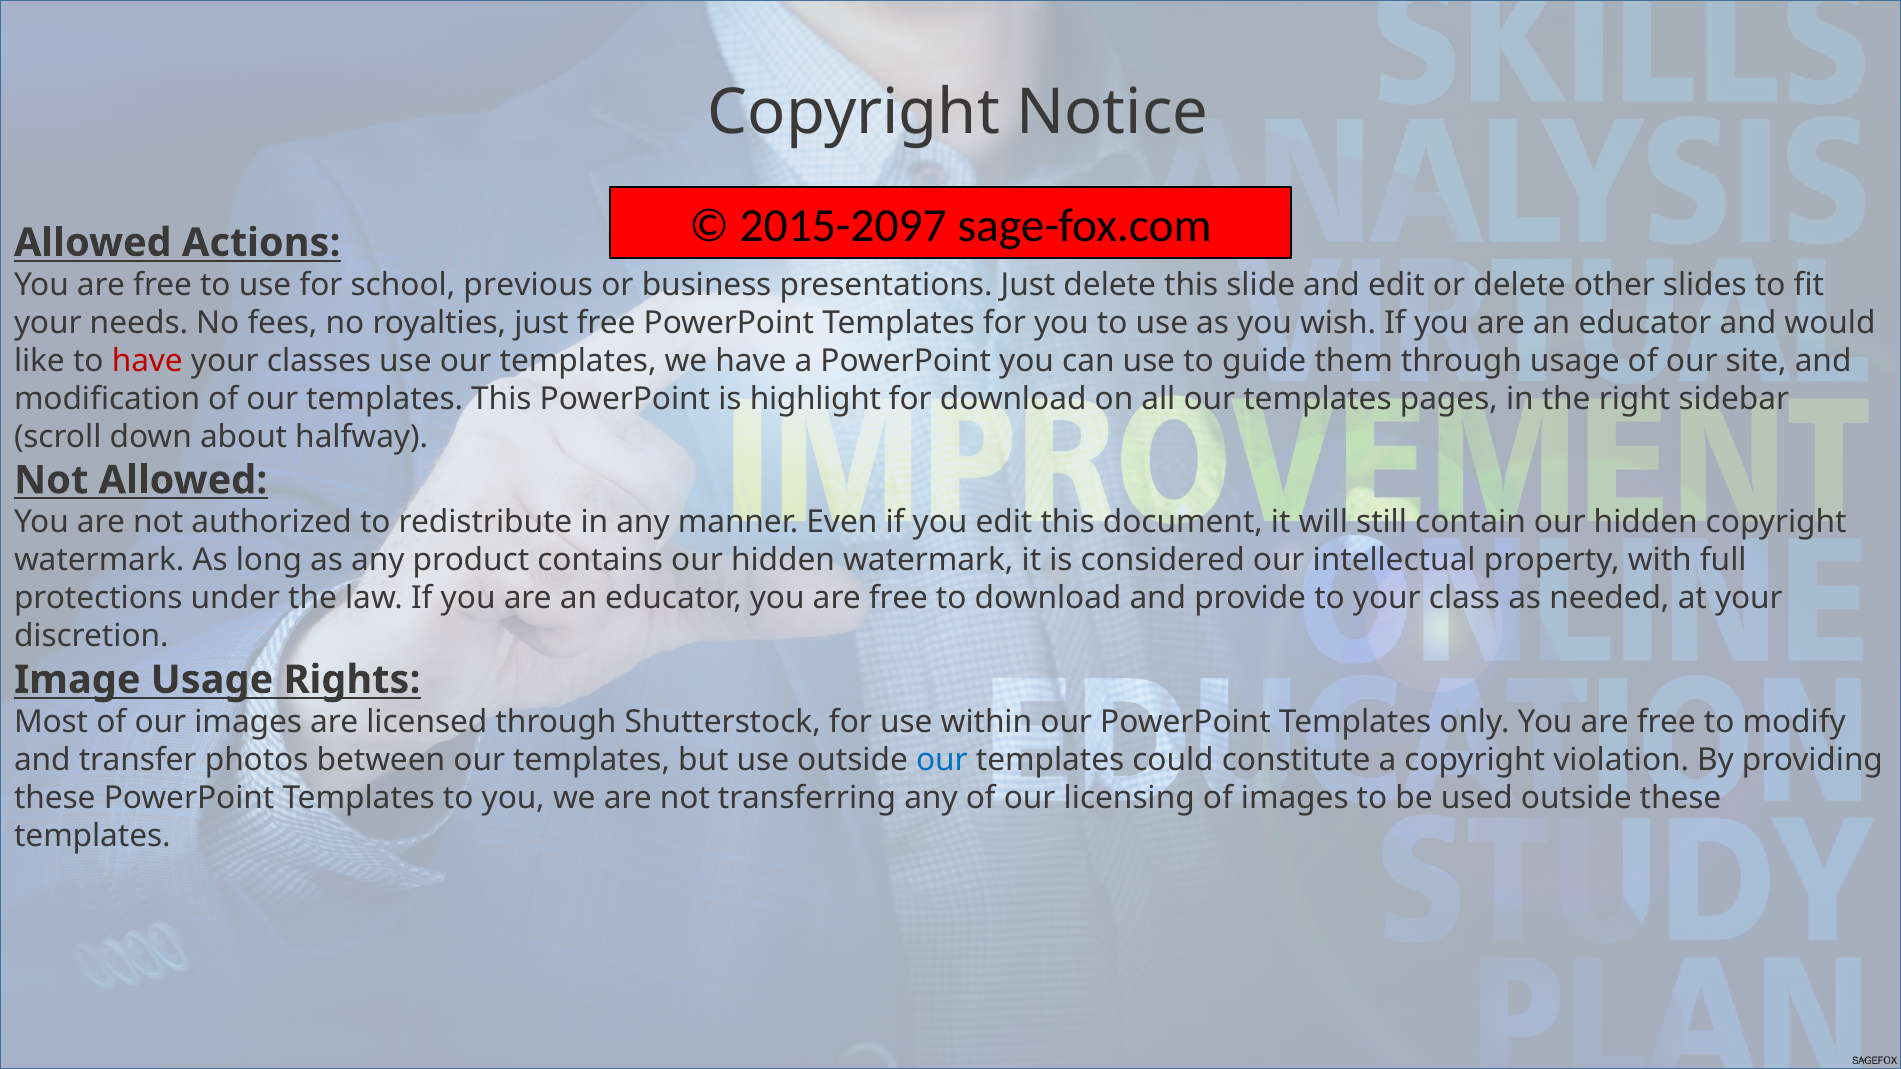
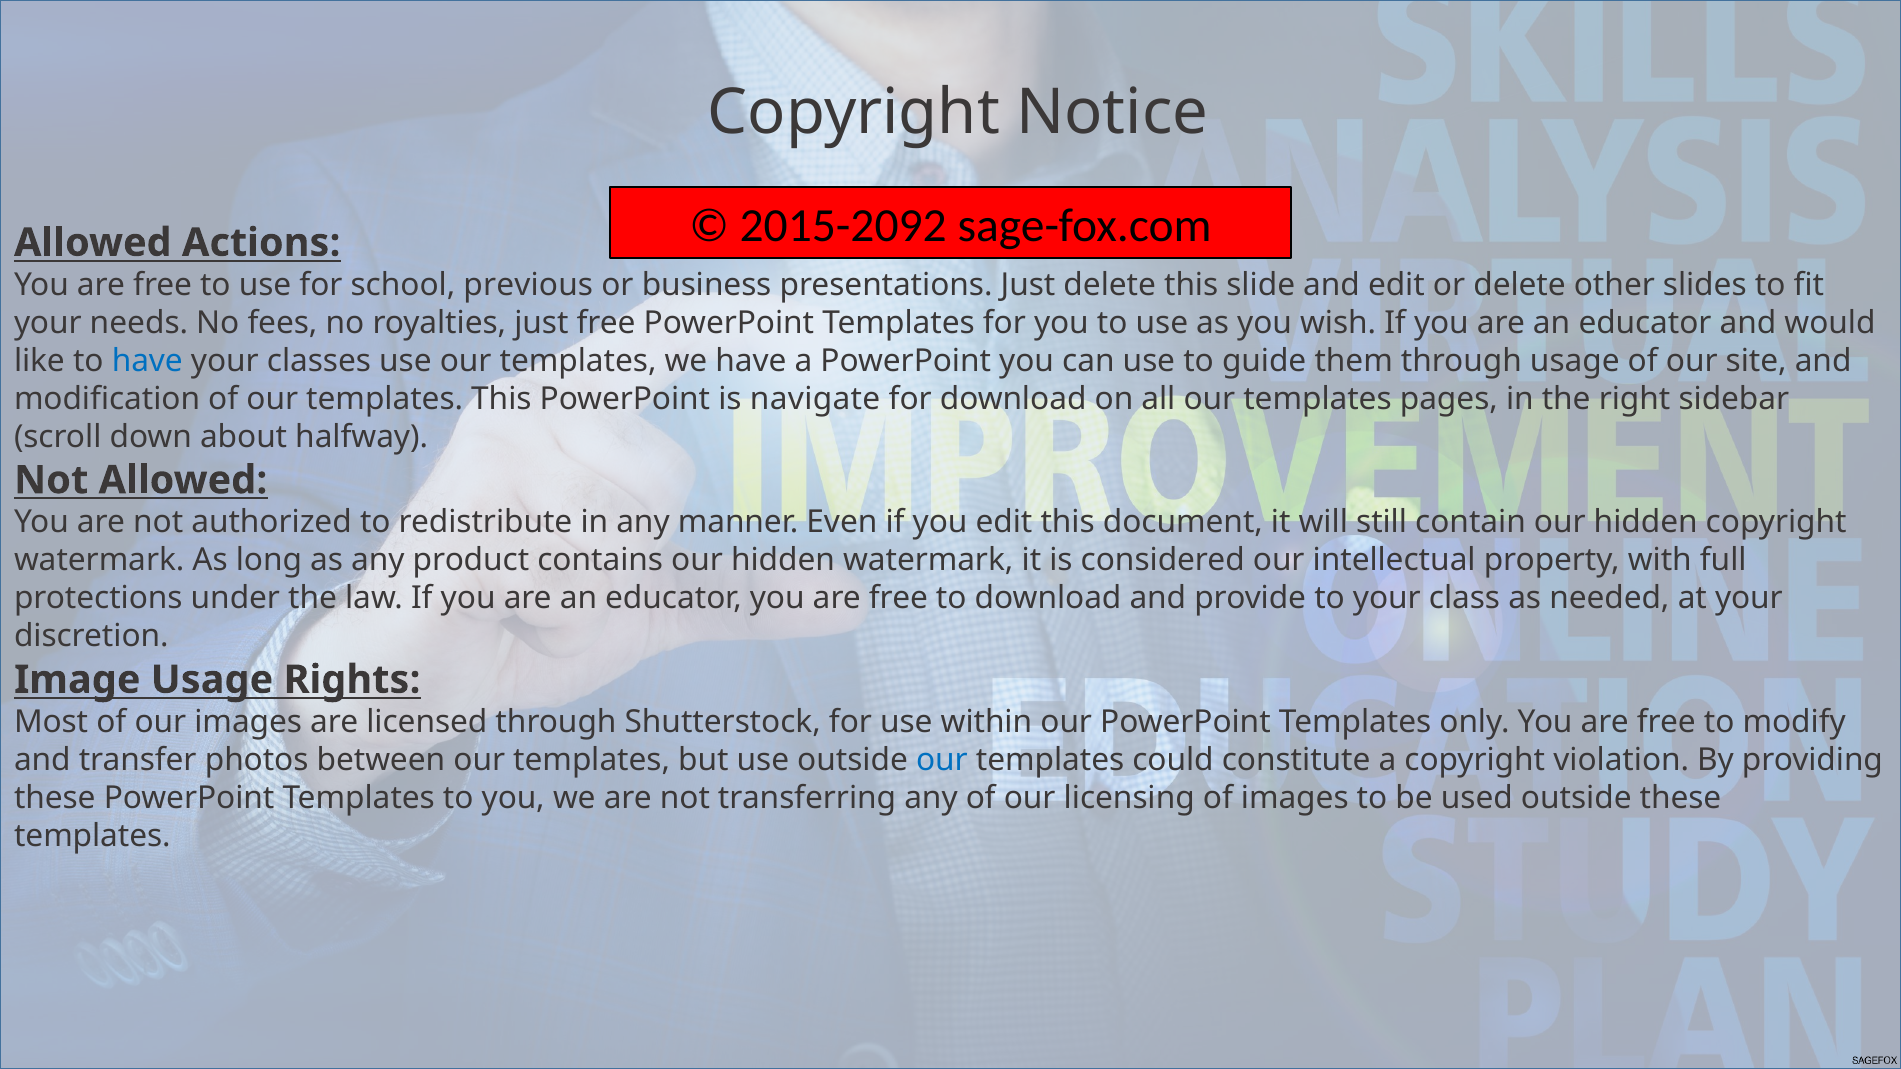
2015-2097: 2015-2097 -> 2015-2092
have at (147, 361) colour: red -> blue
highlight: highlight -> navigate
